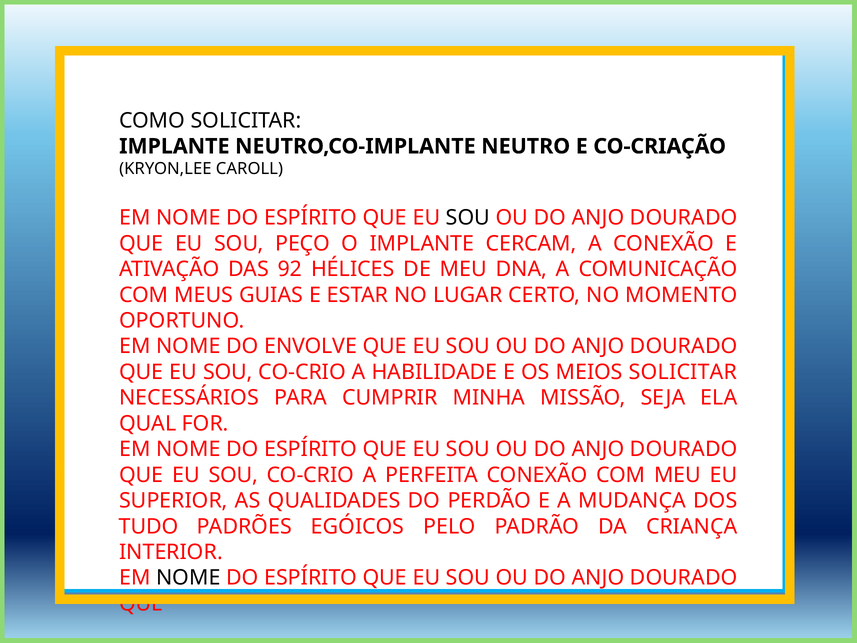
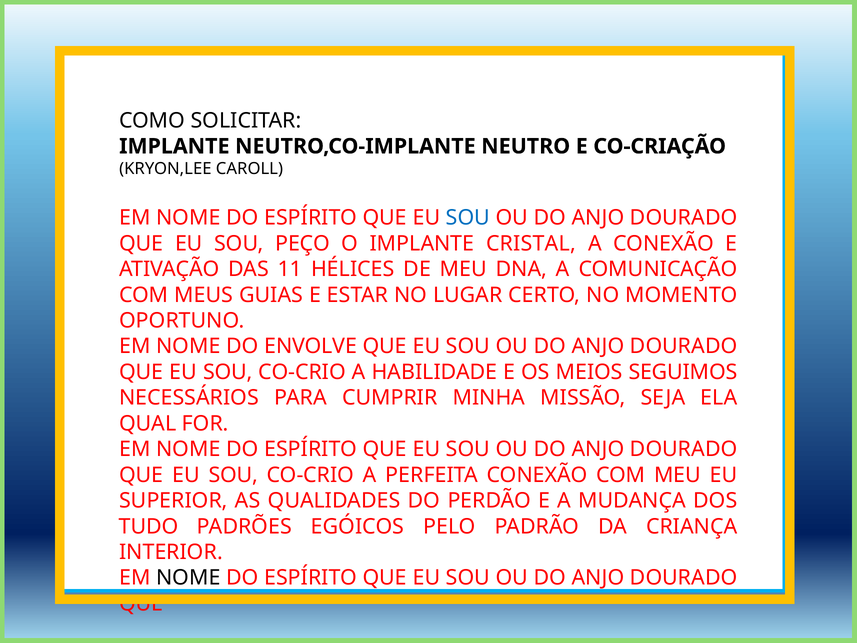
SOU at (468, 218) colour: black -> blue
CERCAM: CERCAM -> CRISTAL
92: 92 -> 11
MEIOS SOLICITAR: SOLICITAR -> SEGUIMOS
